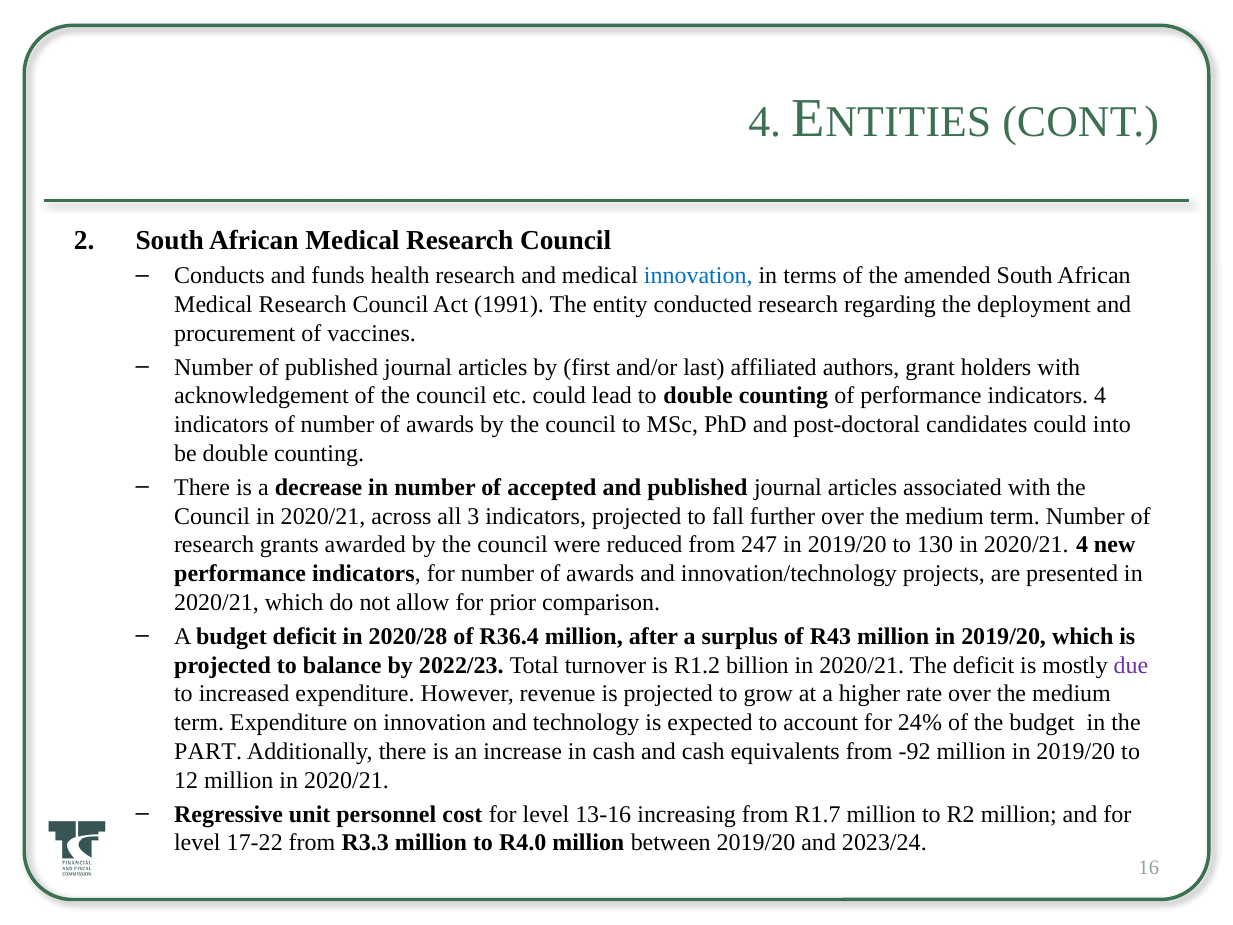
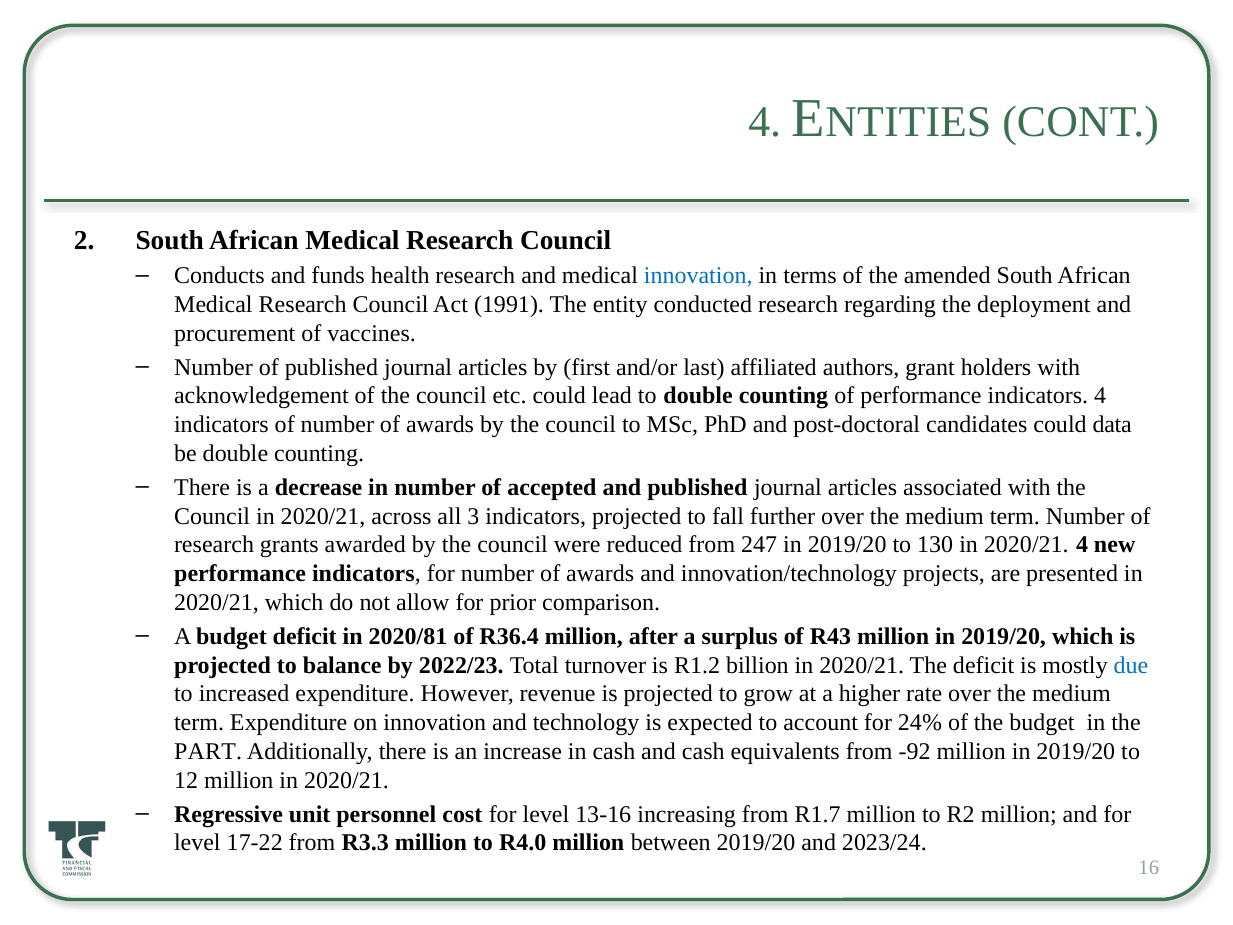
into: into -> data
2020/28: 2020/28 -> 2020/81
due colour: purple -> blue
